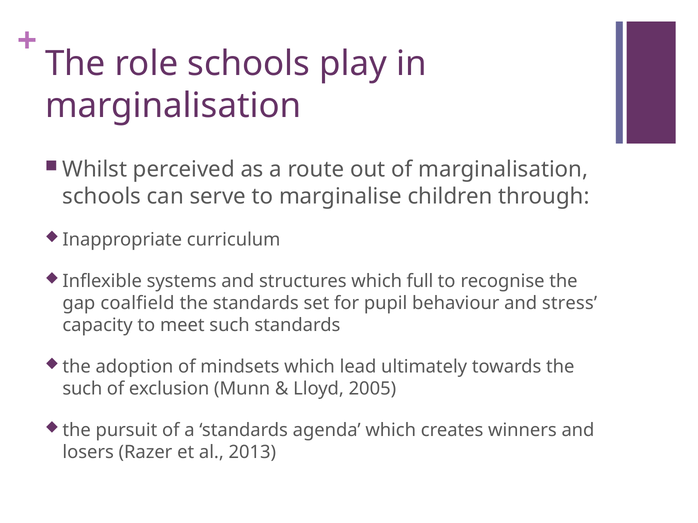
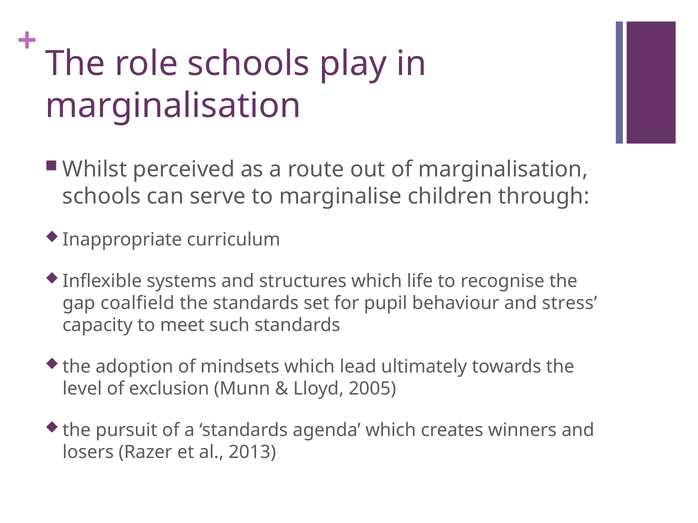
full: full -> life
such at (82, 389): such -> level
